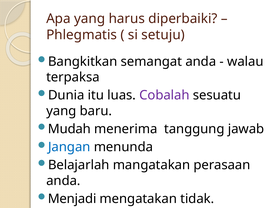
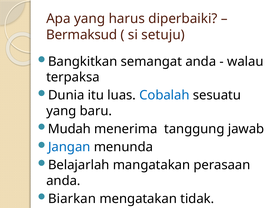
Phlegmatis: Phlegmatis -> Bermaksud
Cobalah colour: purple -> blue
Menjadi: Menjadi -> Biarkan
